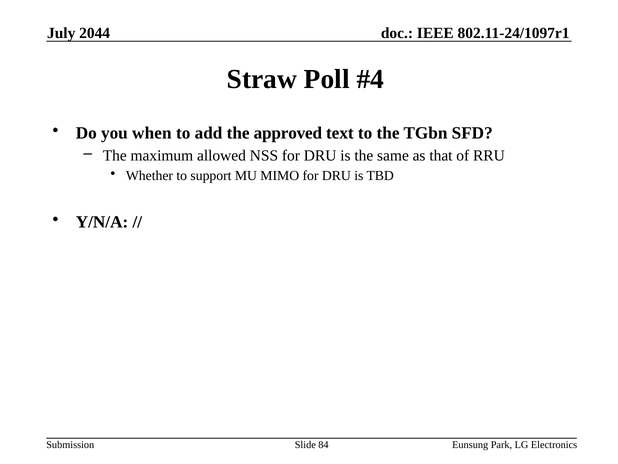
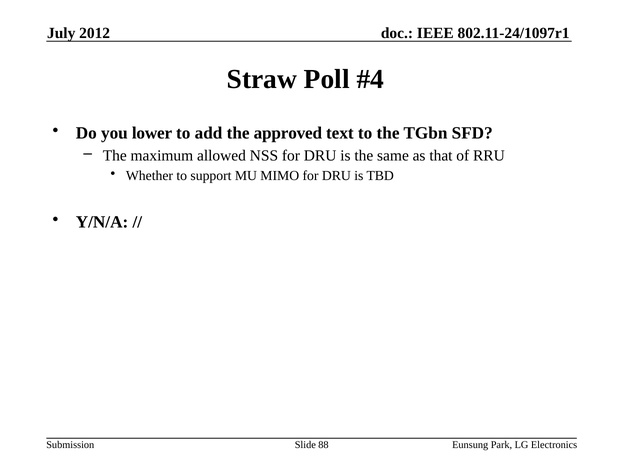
2044: 2044 -> 2012
when: when -> lower
84: 84 -> 88
